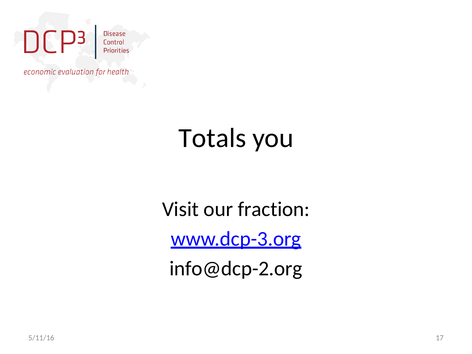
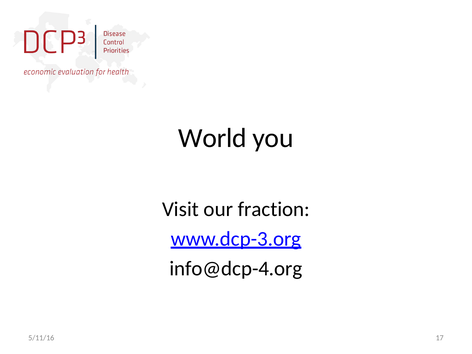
Totals: Totals -> World
info@dcp-2.org: info@dcp-2.org -> info@dcp-4.org
